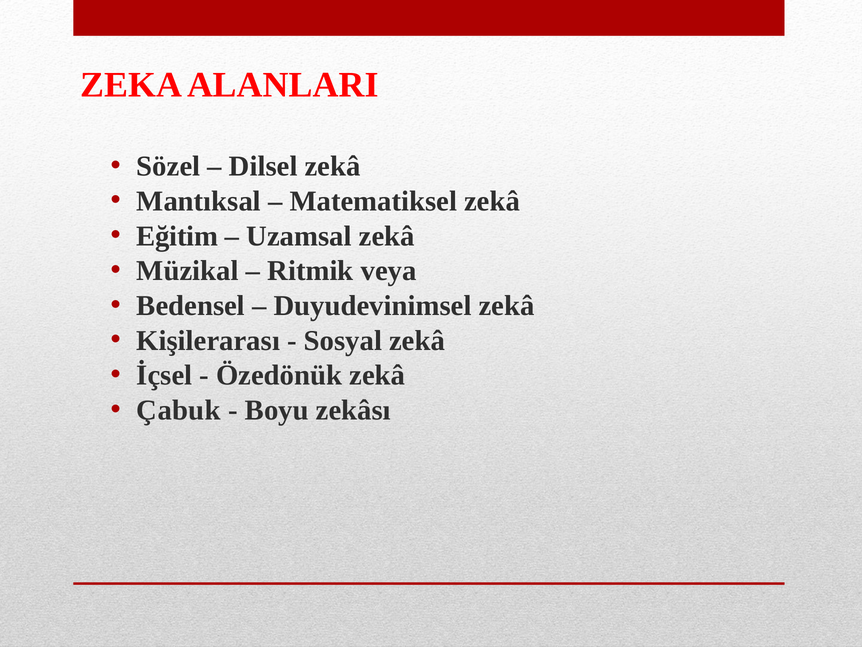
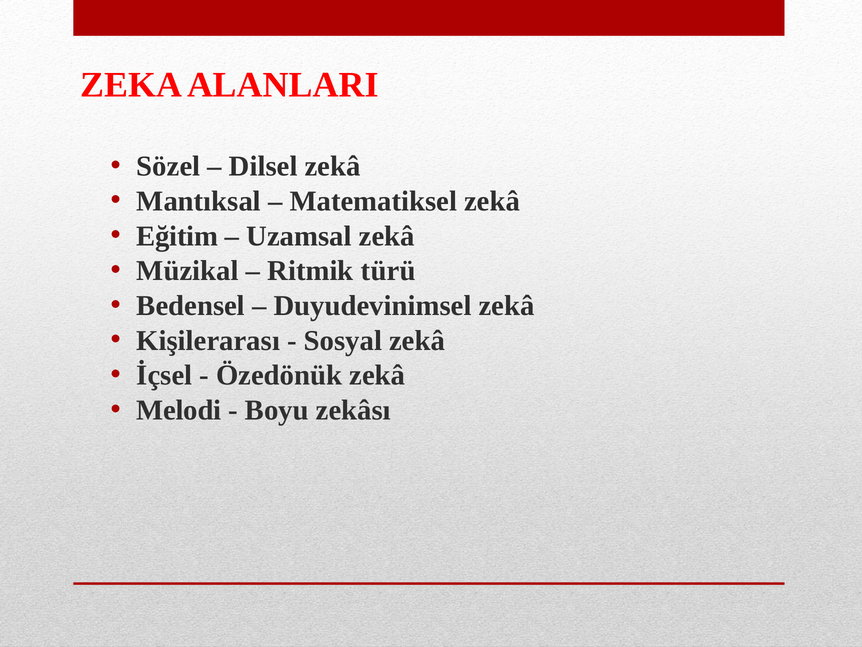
veya: veya -> türü
Çabuk: Çabuk -> Melodi
